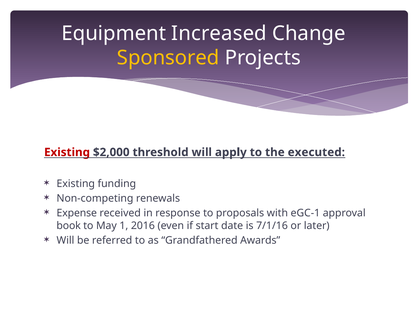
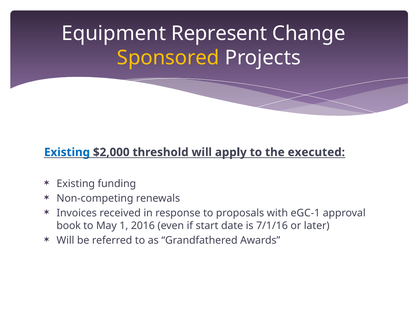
Increased: Increased -> Represent
Existing at (67, 152) colour: red -> blue
Expense: Expense -> Invoices
